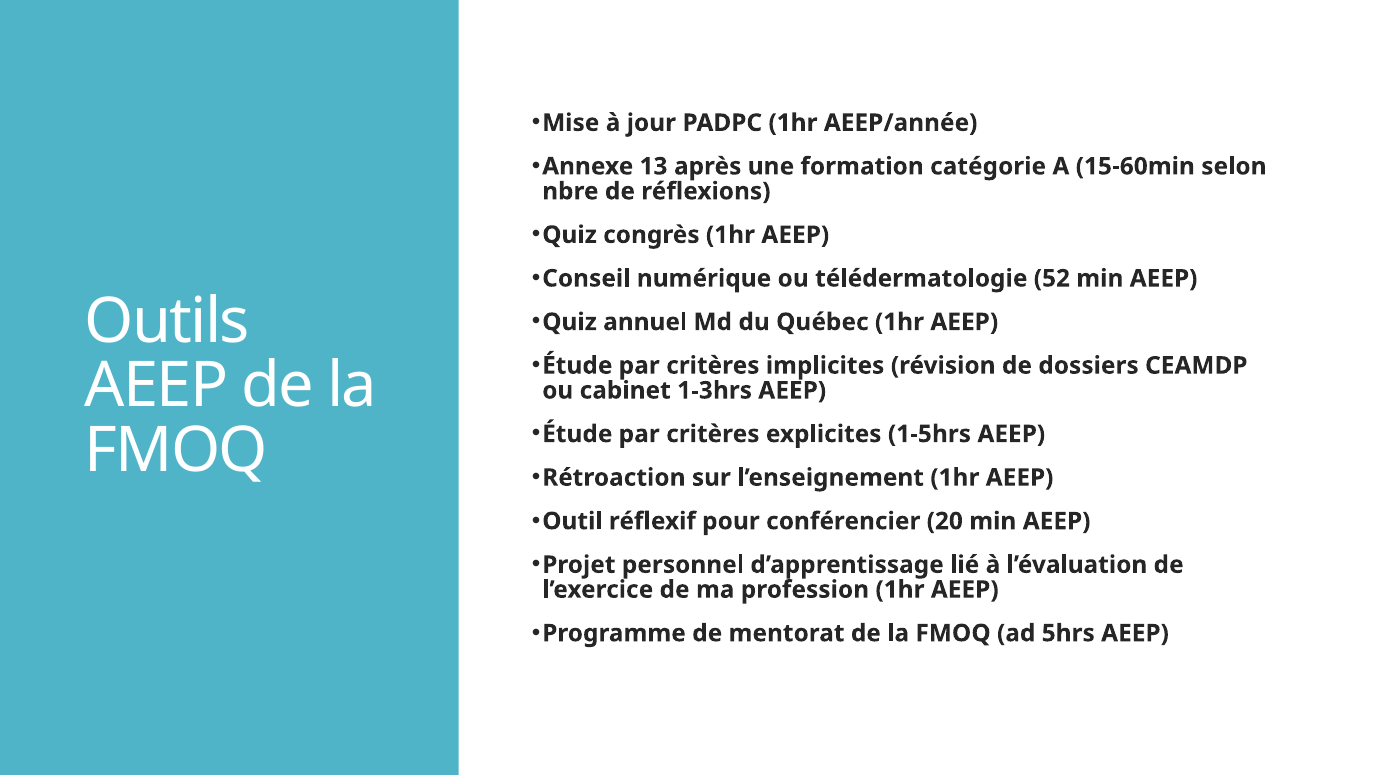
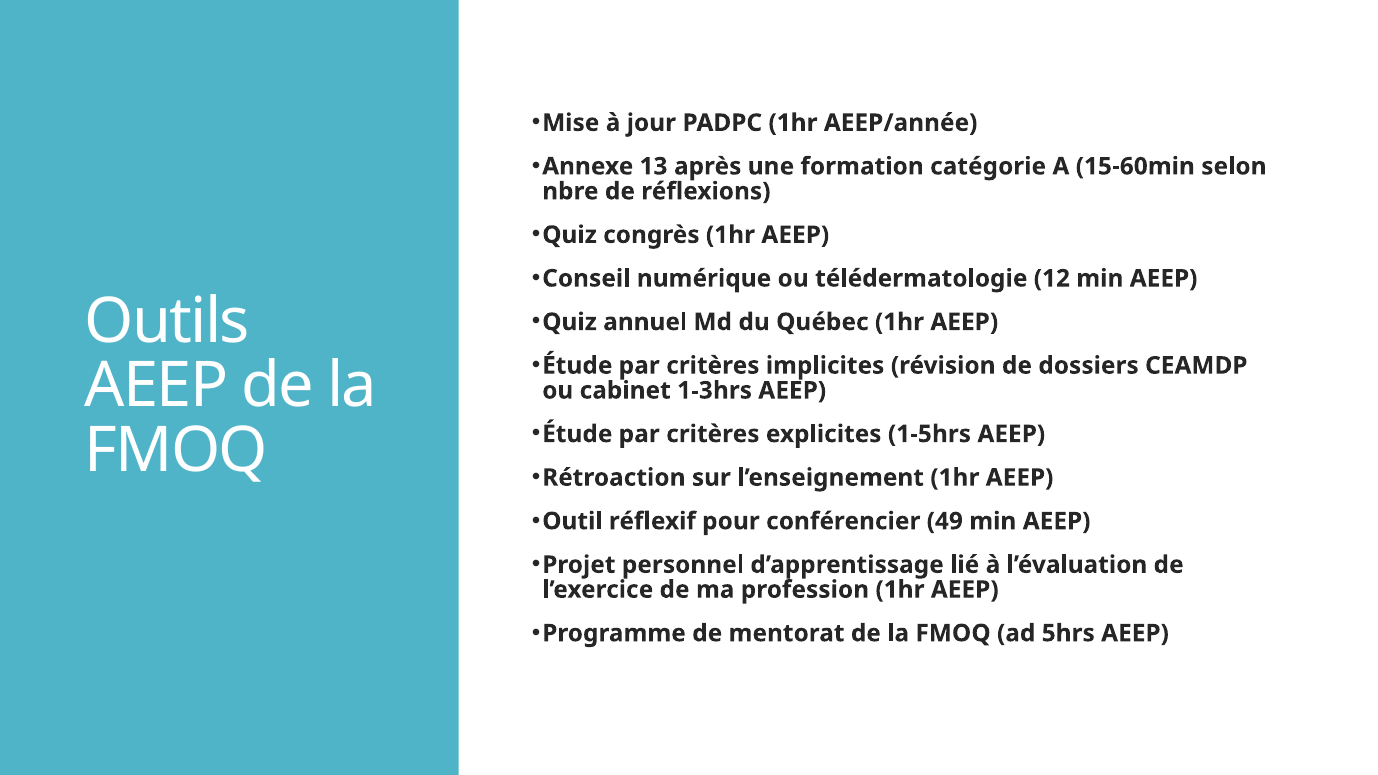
52: 52 -> 12
20: 20 -> 49
